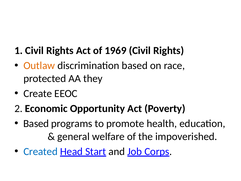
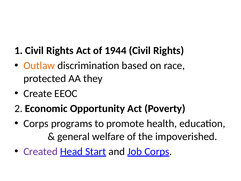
1969: 1969 -> 1944
Based at (36, 123): Based -> Corps
Created colour: blue -> purple
